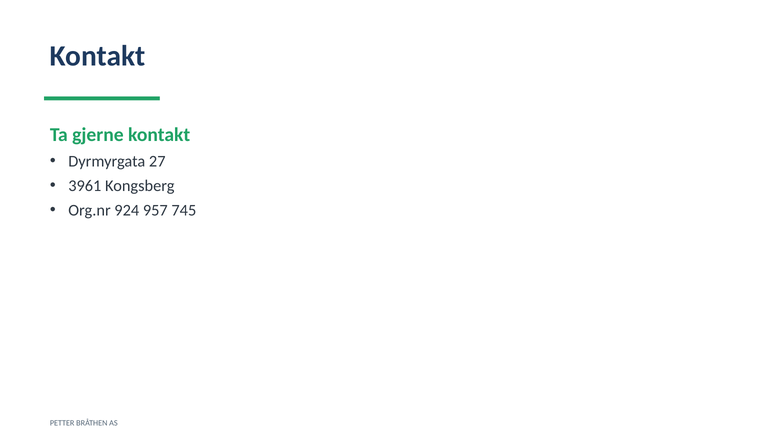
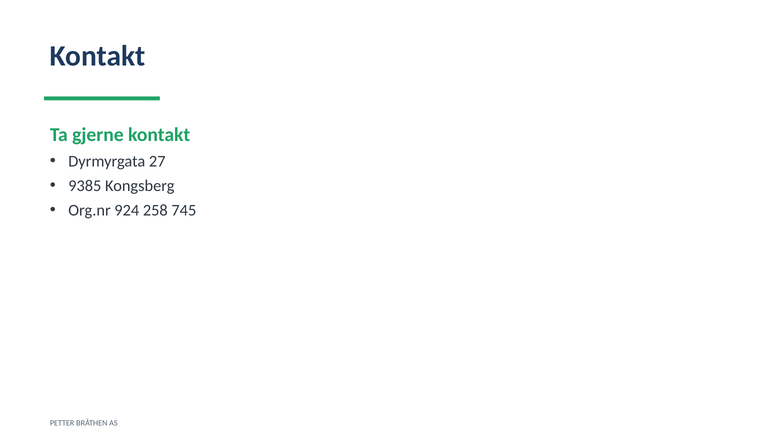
3961: 3961 -> 9385
957: 957 -> 258
